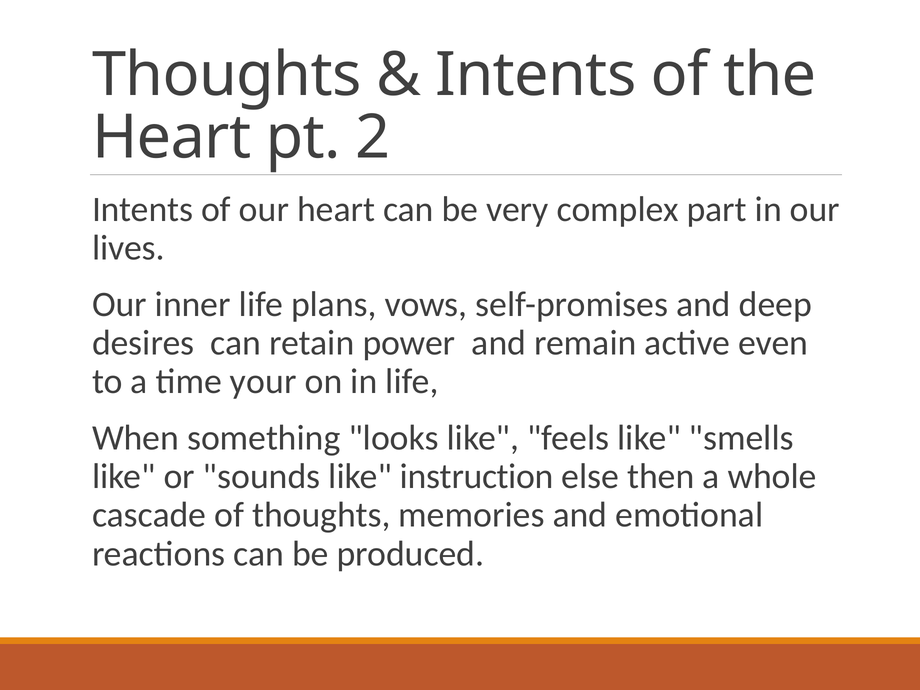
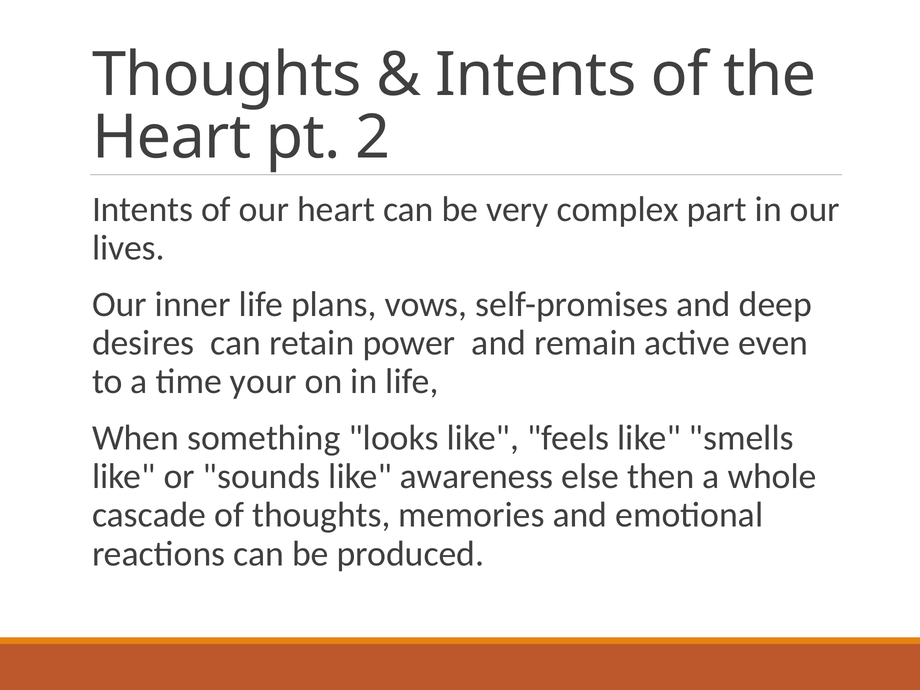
instruction: instruction -> awareness
